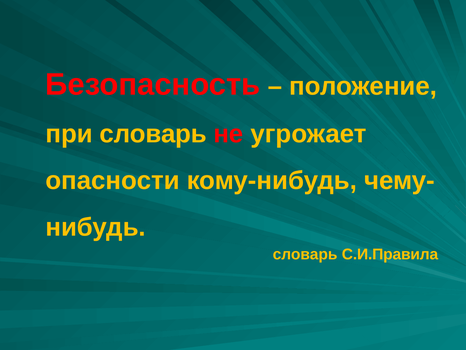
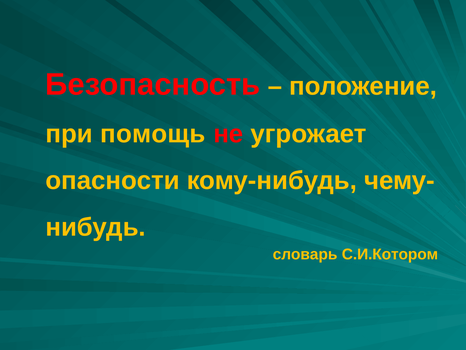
при словарь: словарь -> помощь
С.И.Правила: С.И.Правила -> С.И.Котором
